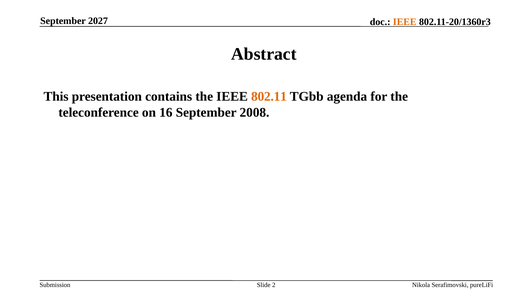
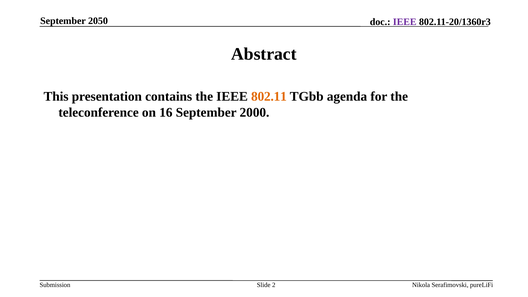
2027: 2027 -> 2050
IEEE at (405, 22) colour: orange -> purple
2008: 2008 -> 2000
